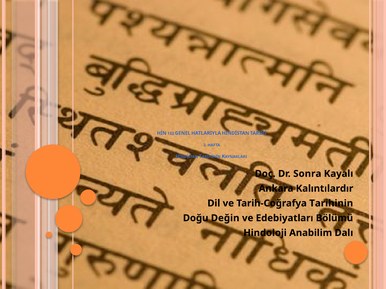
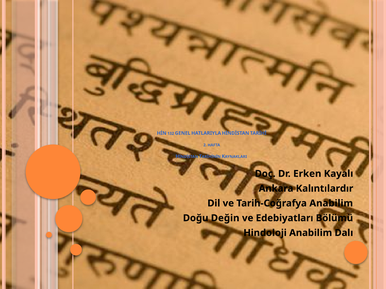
Sonra: Sonra -> Erken
Tarih-Coğrafya Tarihinin: Tarihinin -> Anabilim
